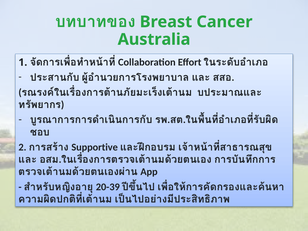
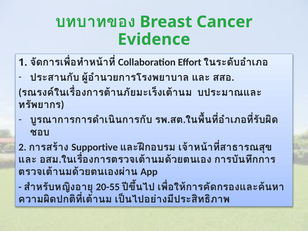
Australia: Australia -> Evidence
20-39: 20-39 -> 20-55
